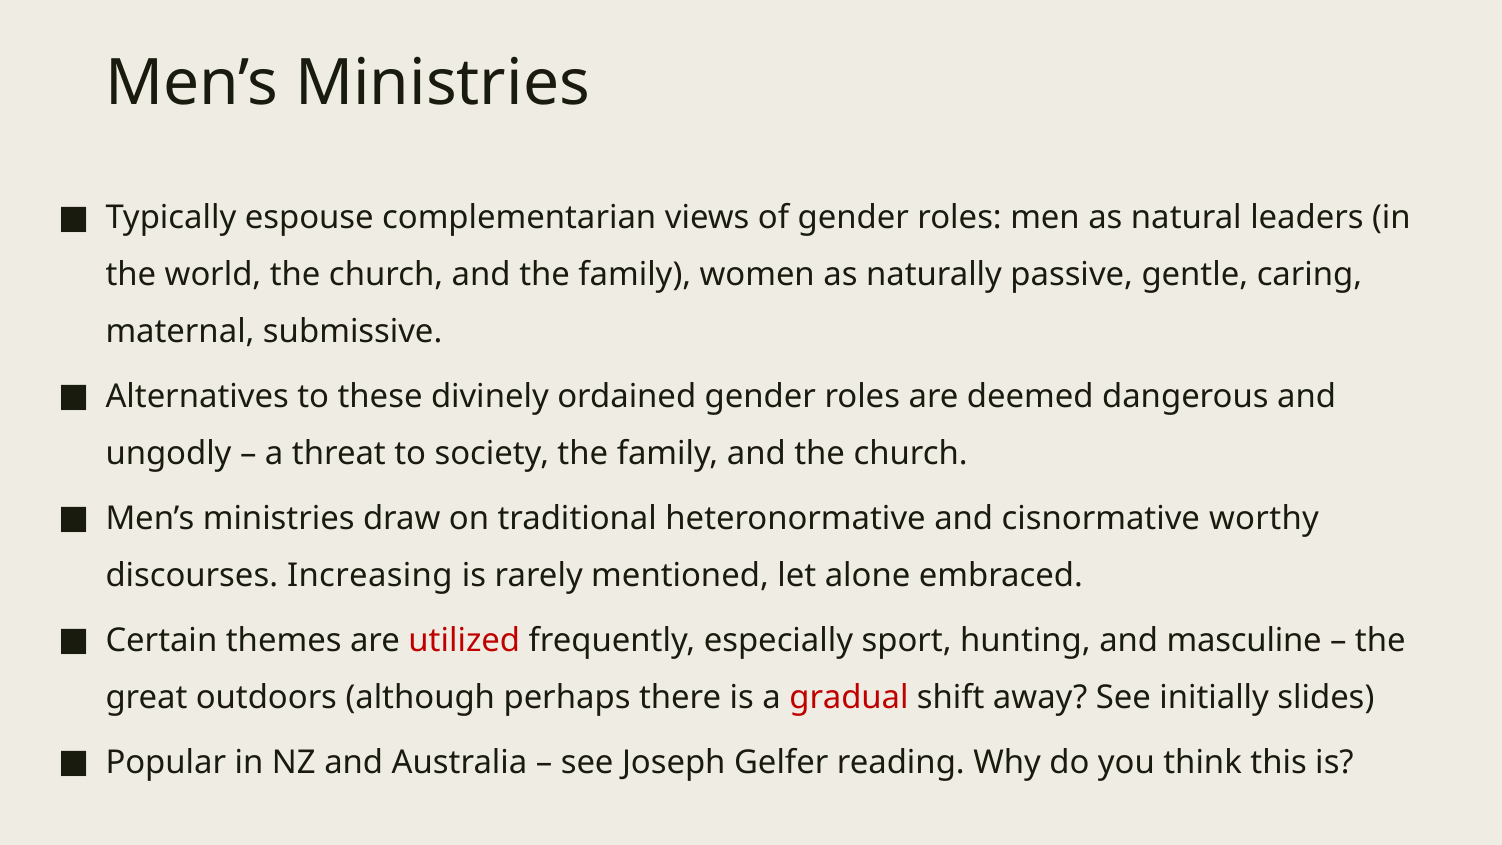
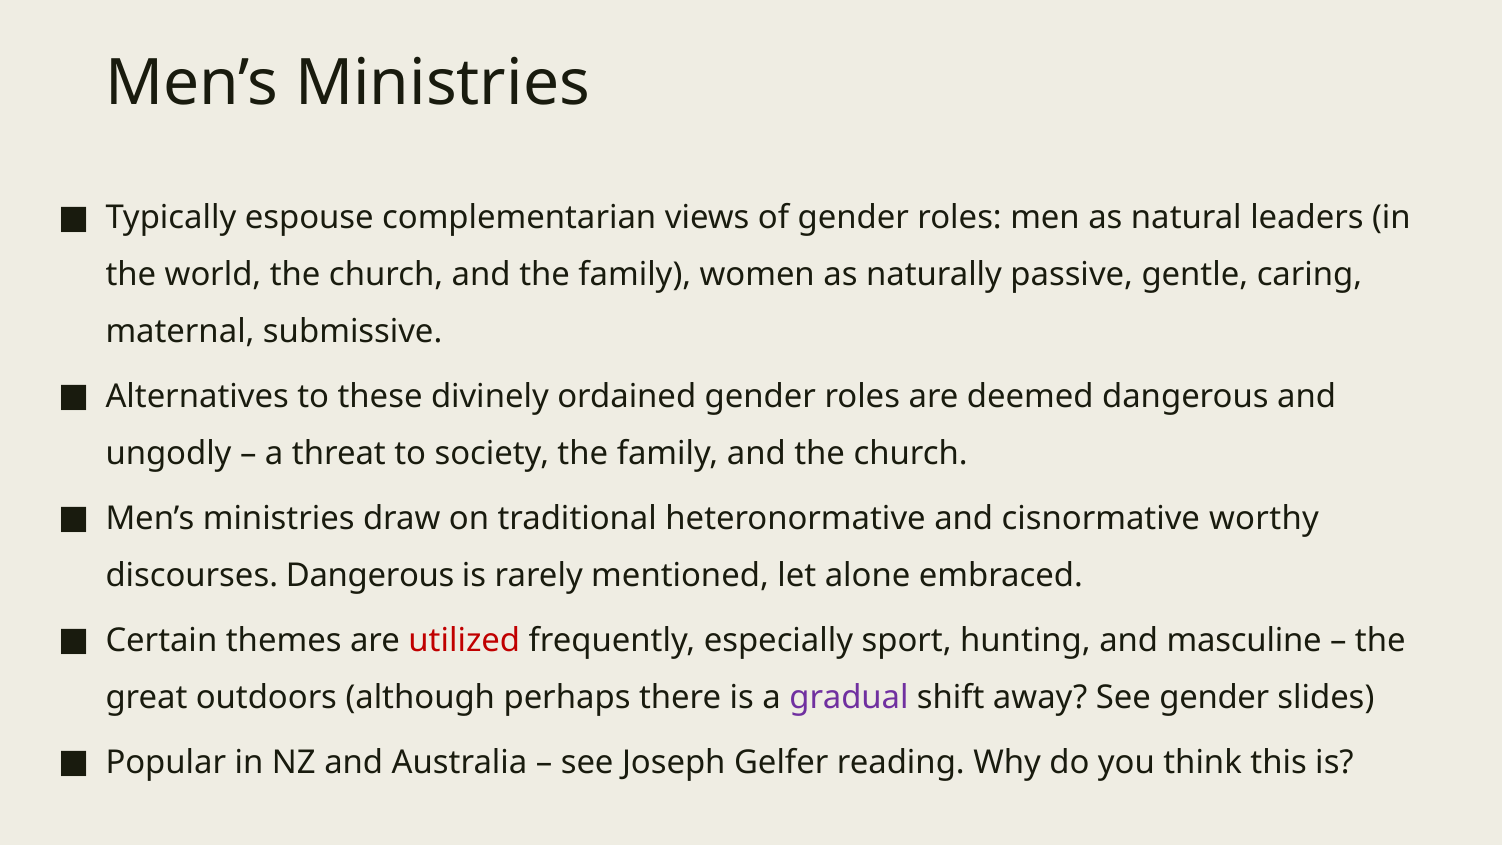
discourses Increasing: Increasing -> Dangerous
gradual colour: red -> purple
See initially: initially -> gender
